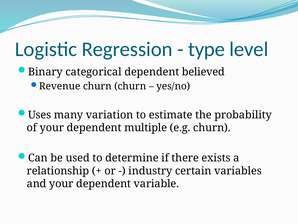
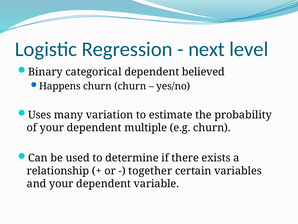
type: type -> next
Revenue: Revenue -> Happens
industry: industry -> together
